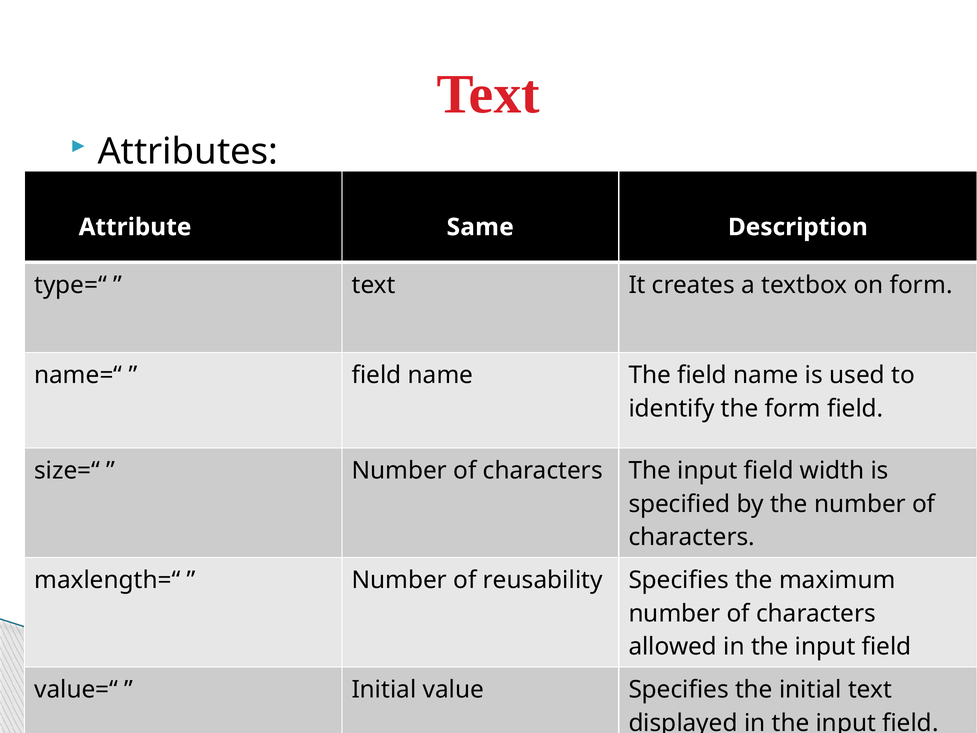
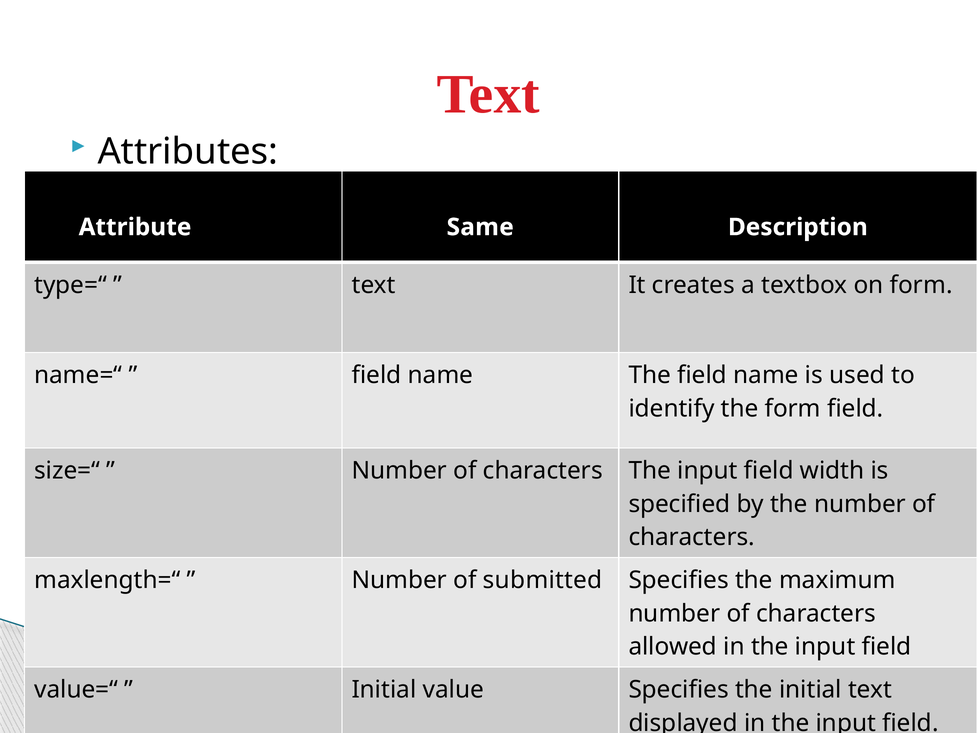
reusability: reusability -> submitted
